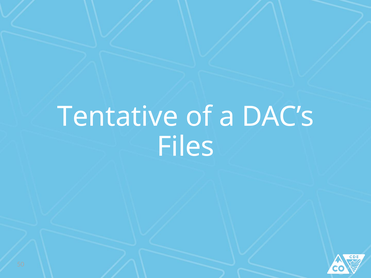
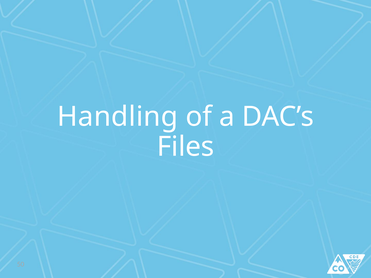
Tentative: Tentative -> Handling
